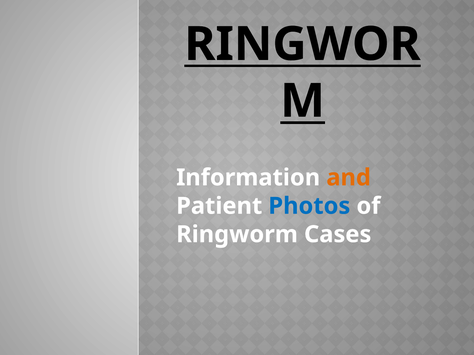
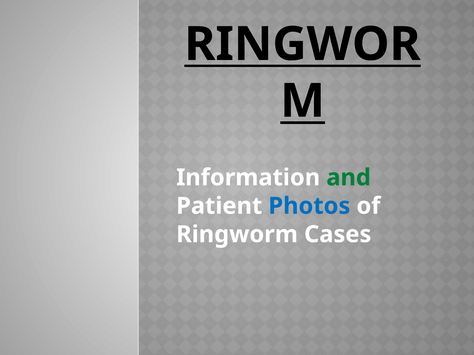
and colour: orange -> green
